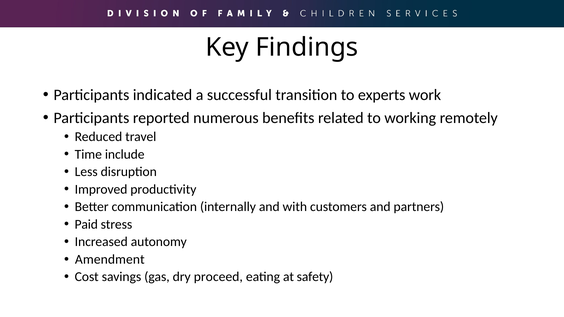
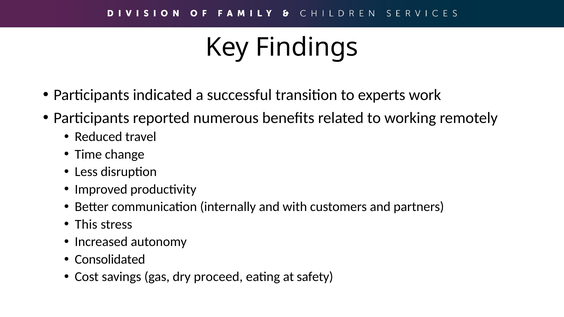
include: include -> change
Paid: Paid -> This
Amendment: Amendment -> Consolidated
